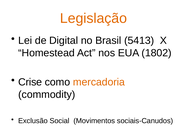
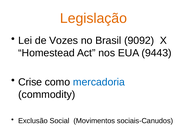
Digital: Digital -> Vozes
5413: 5413 -> 9092
1802: 1802 -> 9443
mercadoria colour: orange -> blue
